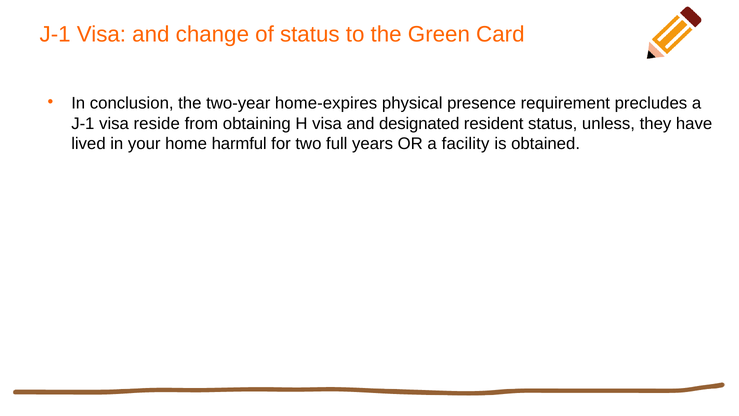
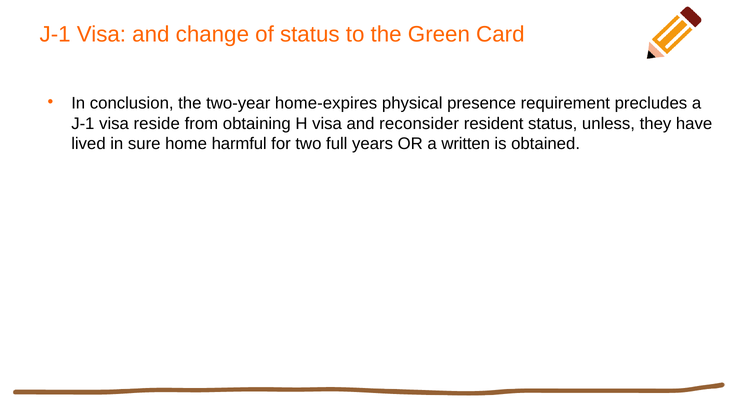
designated: designated -> reconsider
your: your -> sure
facility: facility -> written
